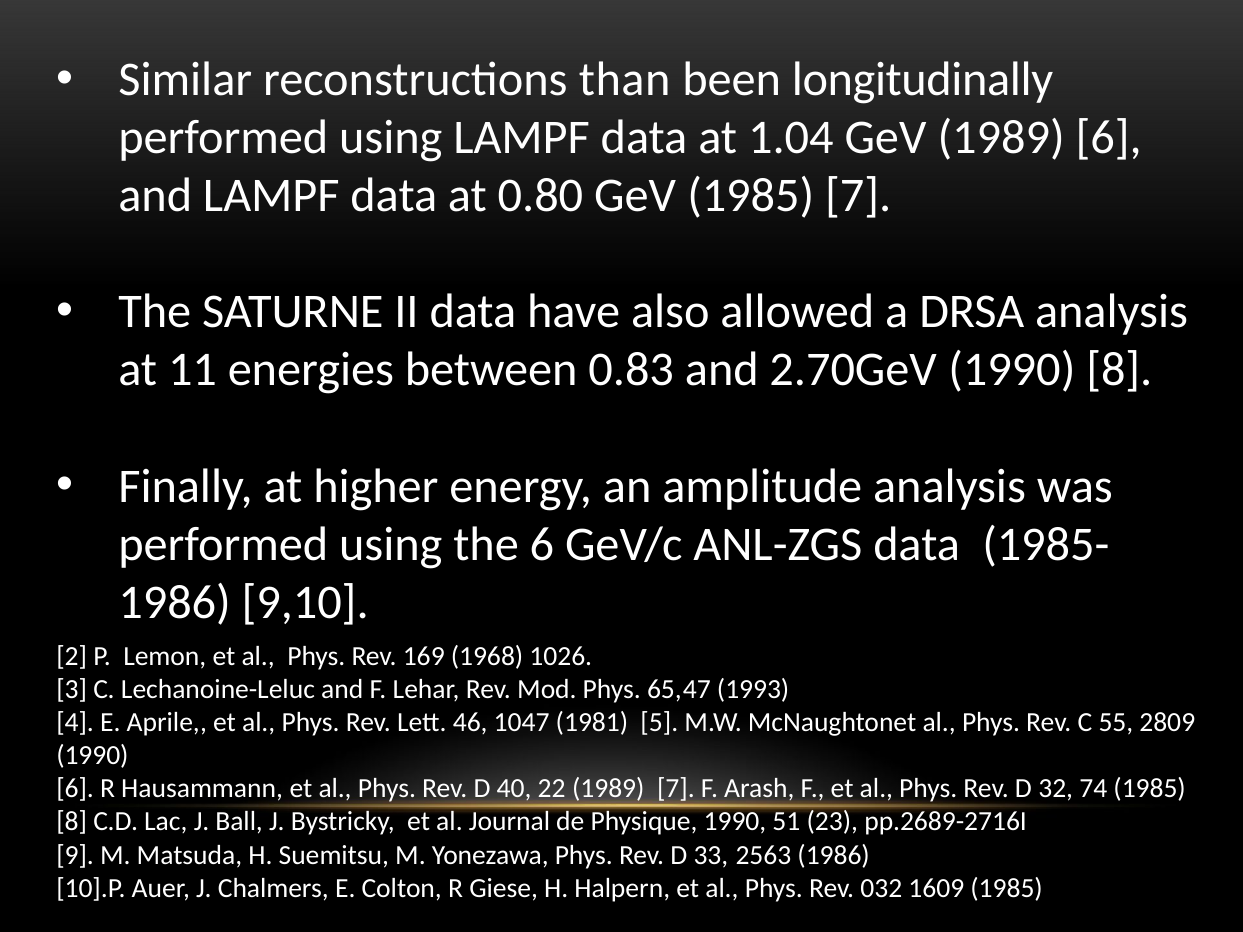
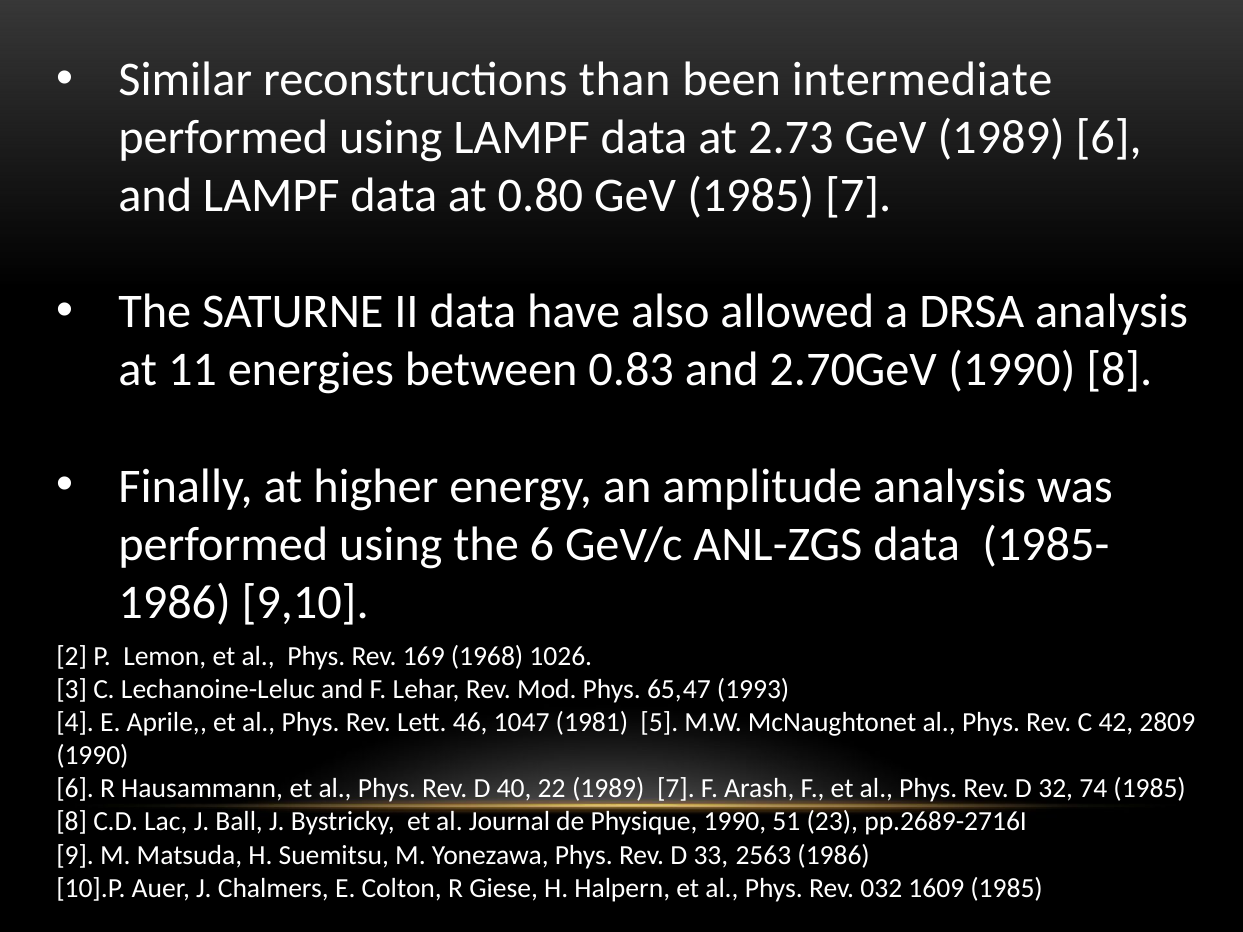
longitudinally: longitudinally -> intermediate
1.04: 1.04 -> 2.73
55: 55 -> 42
